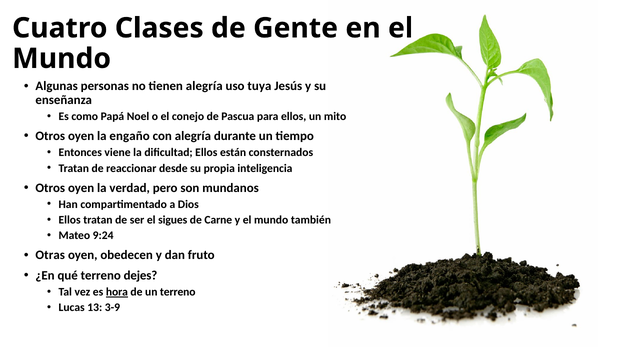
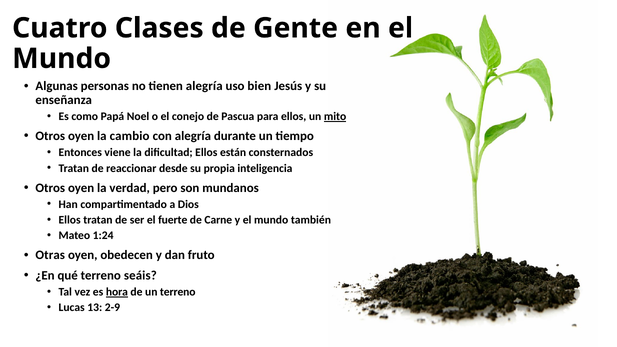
tuya: tuya -> bien
mito underline: none -> present
engaño: engaño -> cambio
sigues: sigues -> fuerte
9:24: 9:24 -> 1:24
dejes: dejes -> seáis
3-9: 3-9 -> 2-9
